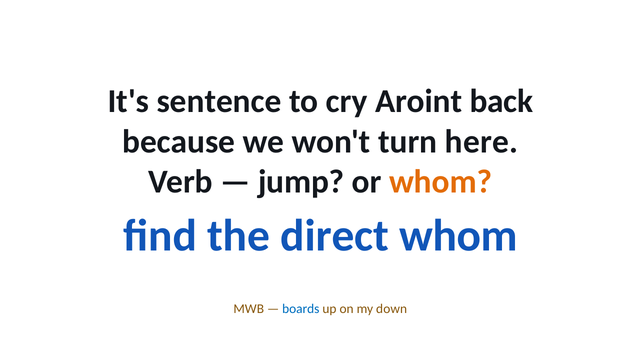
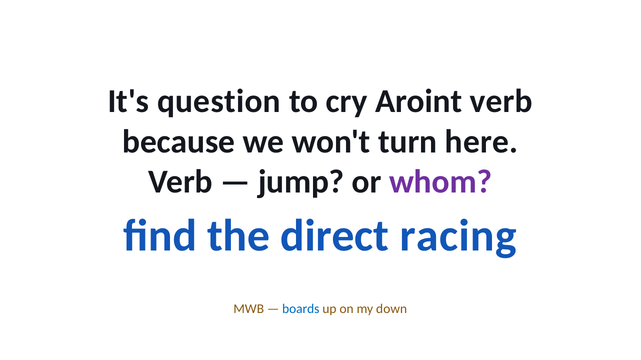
sentence: sentence -> question
Aroint back: back -> verb
whom at (441, 182) colour: orange -> purple
direct whom: whom -> racing
